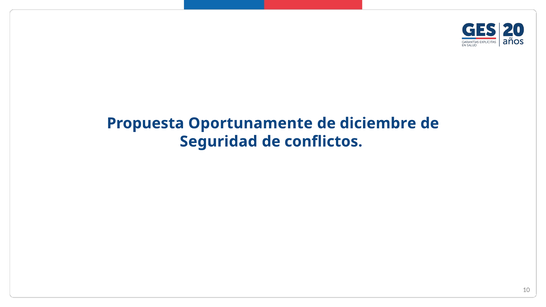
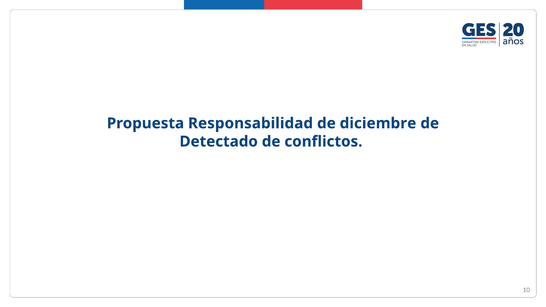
Oportunamente: Oportunamente -> Responsabilidad
Seguridad: Seguridad -> Detectado
